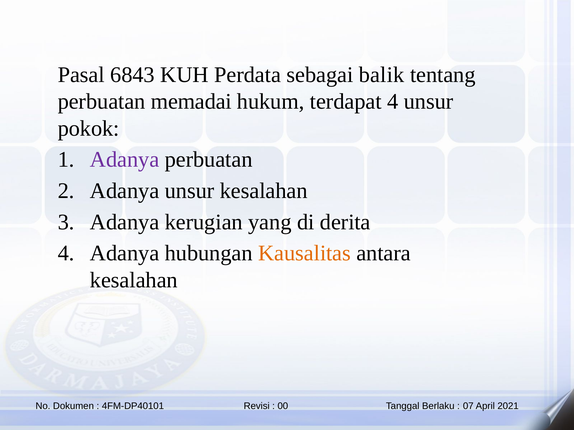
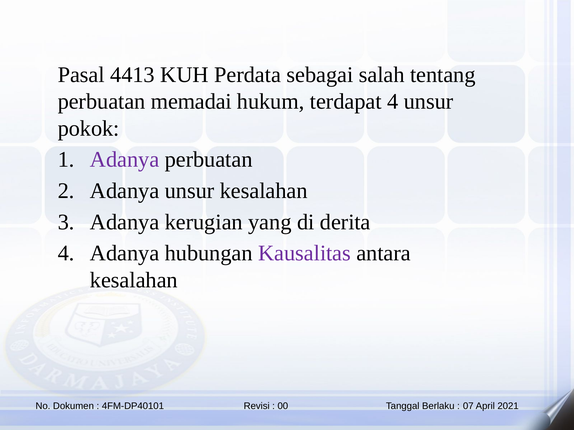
6843: 6843 -> 4413
balik: balik -> salah
Kausalitas colour: orange -> purple
